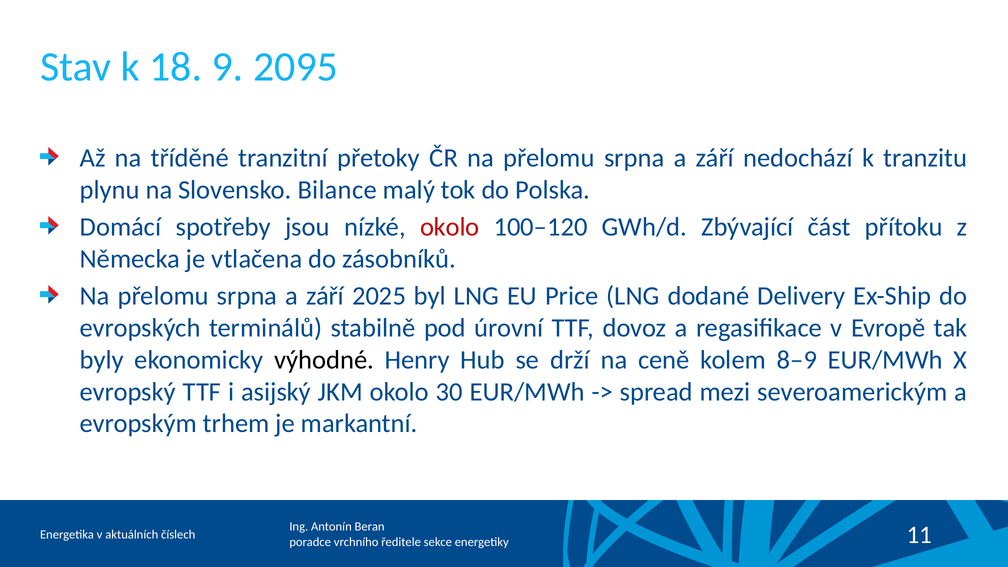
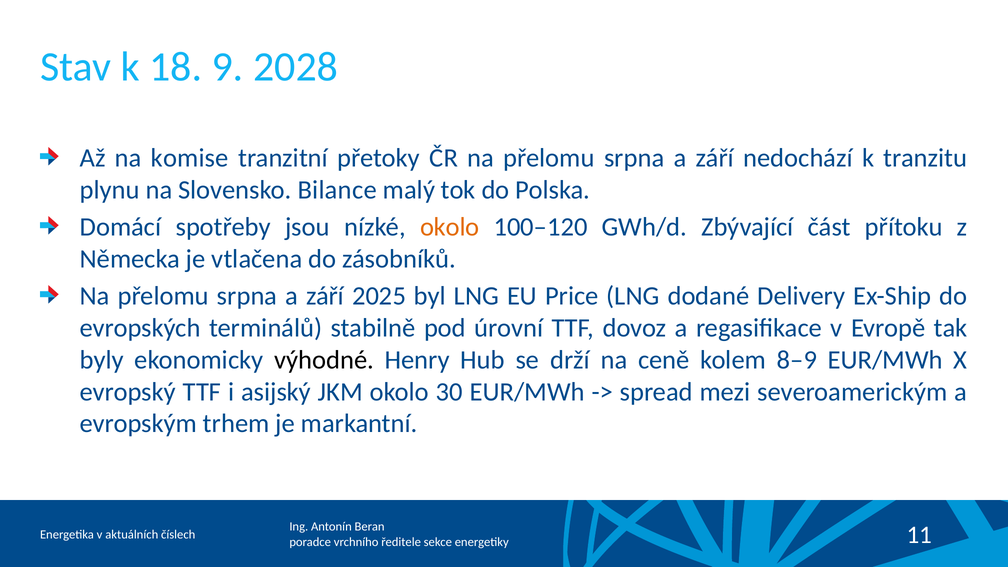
2095: 2095 -> 2028
tříděné: tříděné -> komise
okolo at (450, 227) colour: red -> orange
